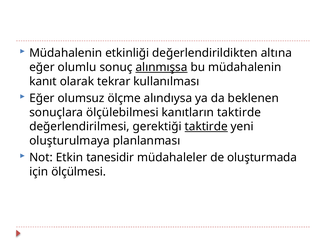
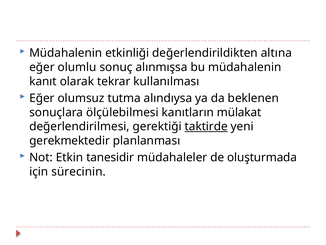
alınmışsa underline: present -> none
ölçme: ölçme -> tutma
kanıtların taktirde: taktirde -> mülakat
oluşturulmaya: oluşturulmaya -> gerekmektedir
ölçülmesi: ölçülmesi -> sürecinin
